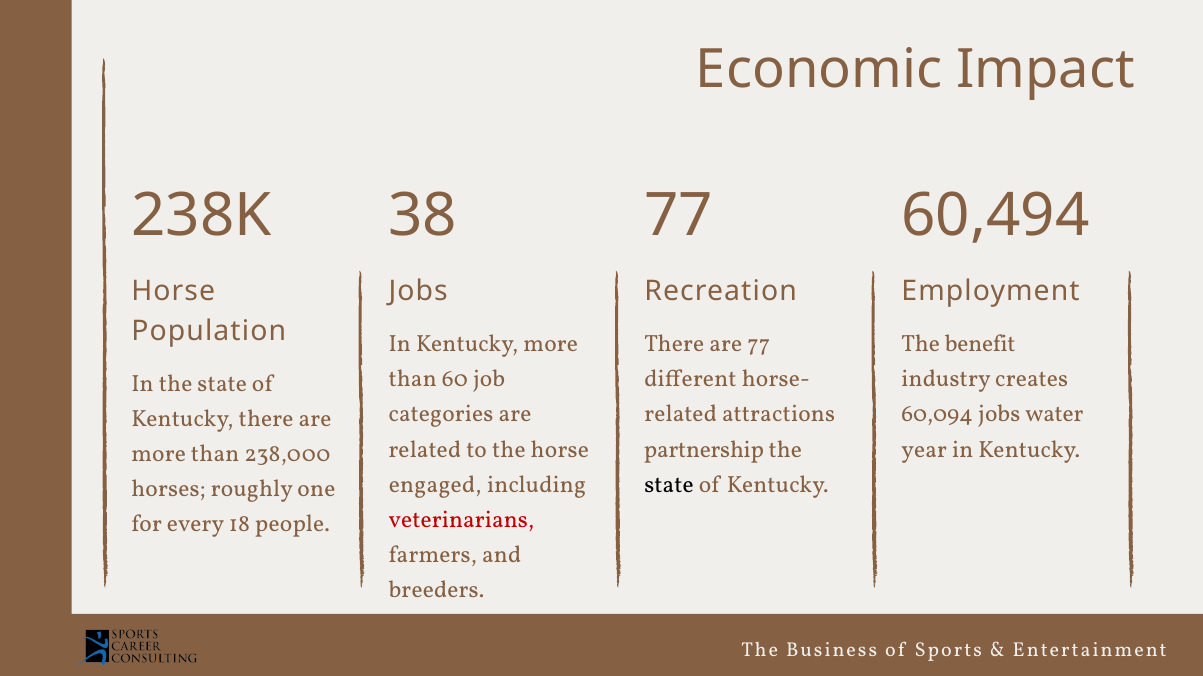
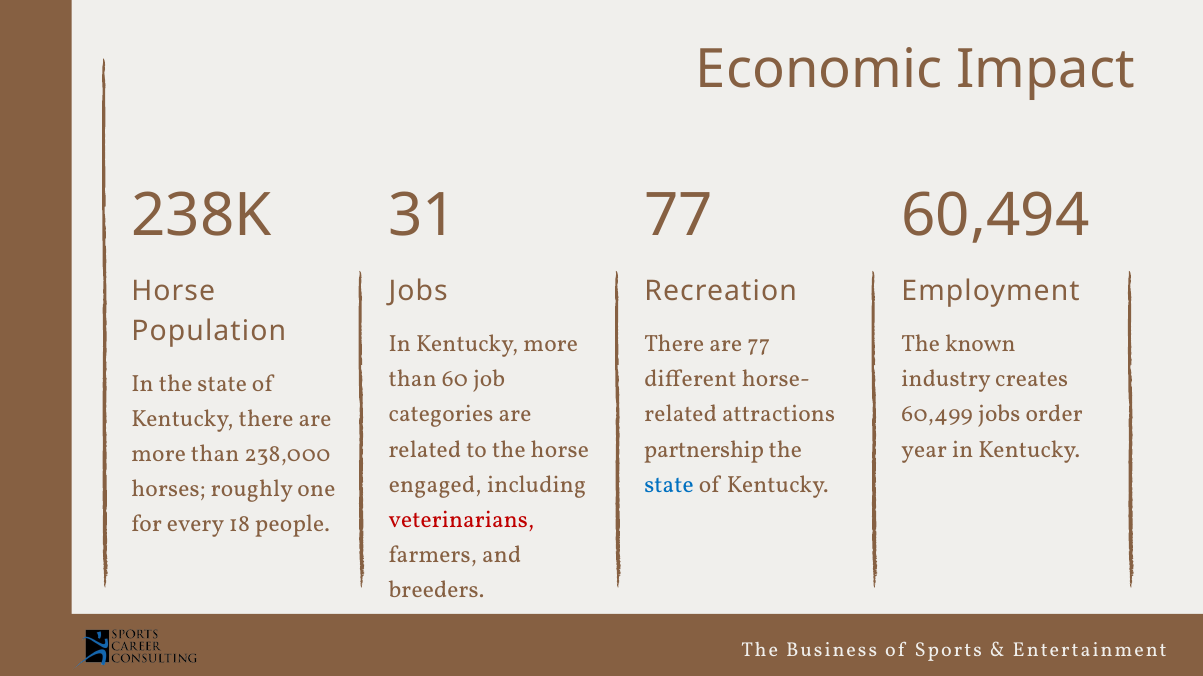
38: 38 -> 31
benefit: benefit -> known
60,094: 60,094 -> 60,499
water: water -> order
state at (669, 485) colour: black -> blue
